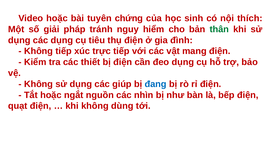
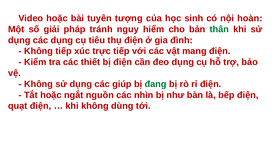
chứng: chứng -> tượng
thích: thích -> hoàn
đang colour: blue -> green
